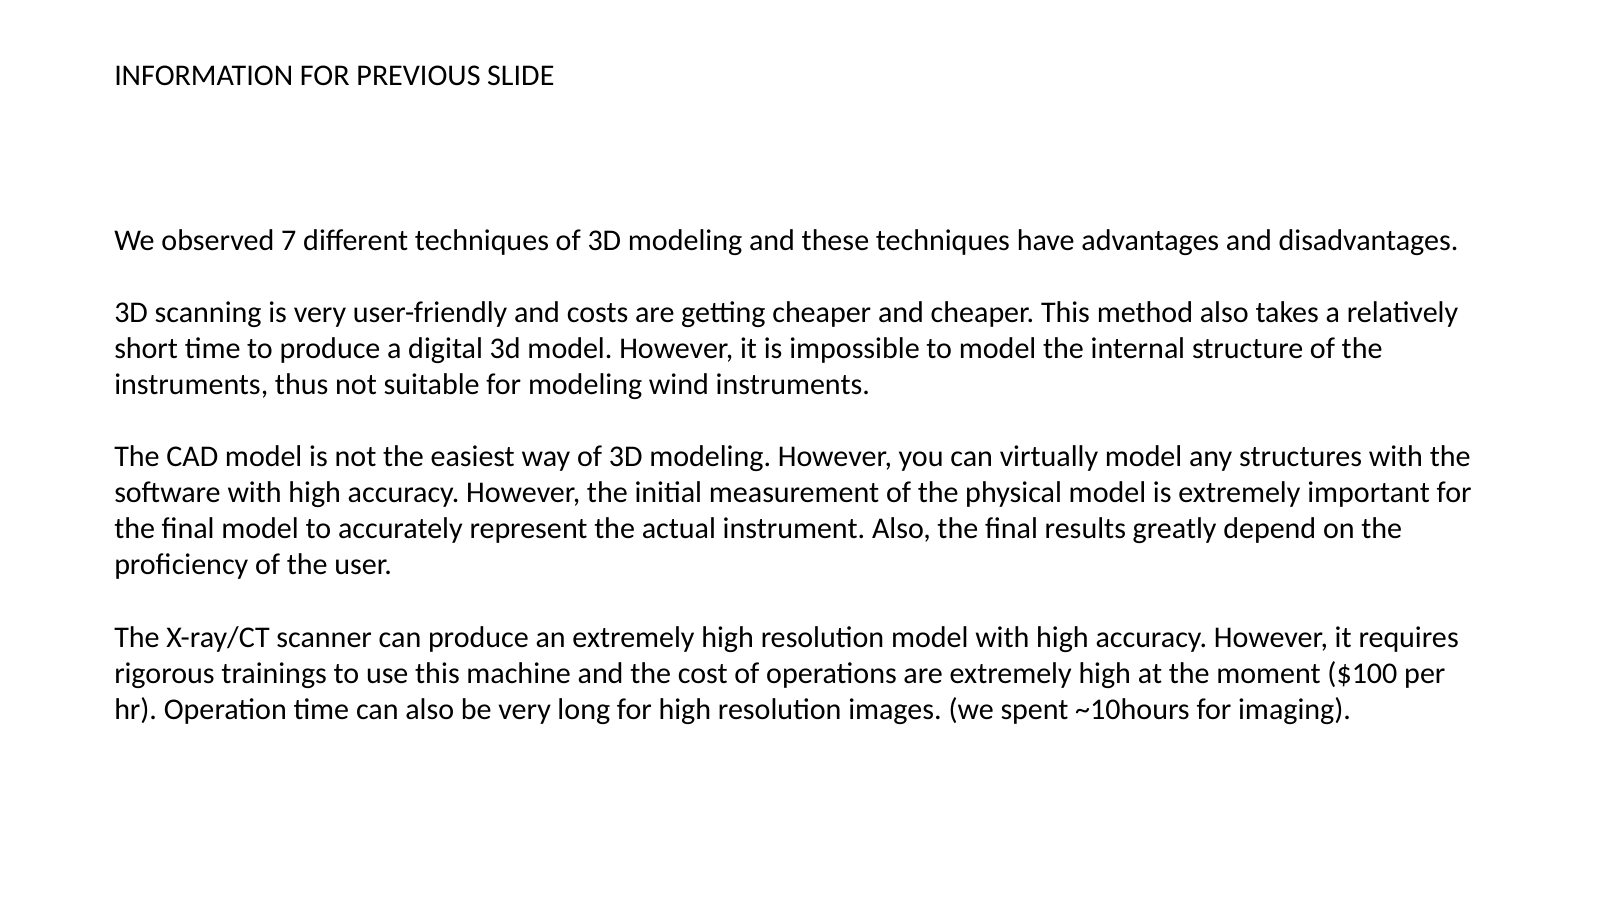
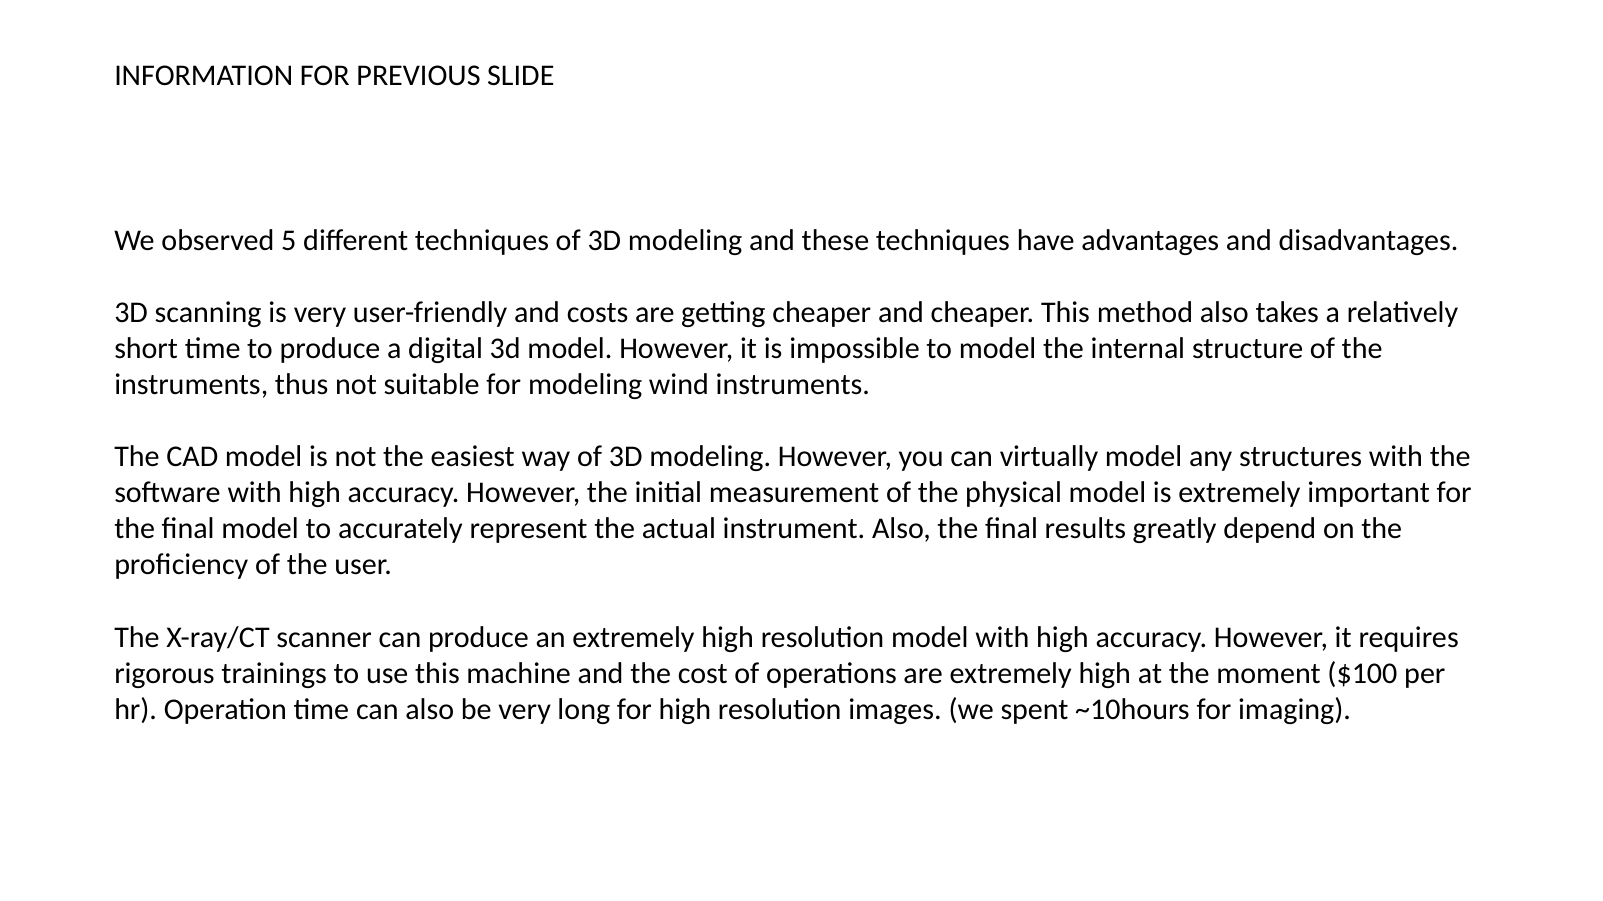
7: 7 -> 5
